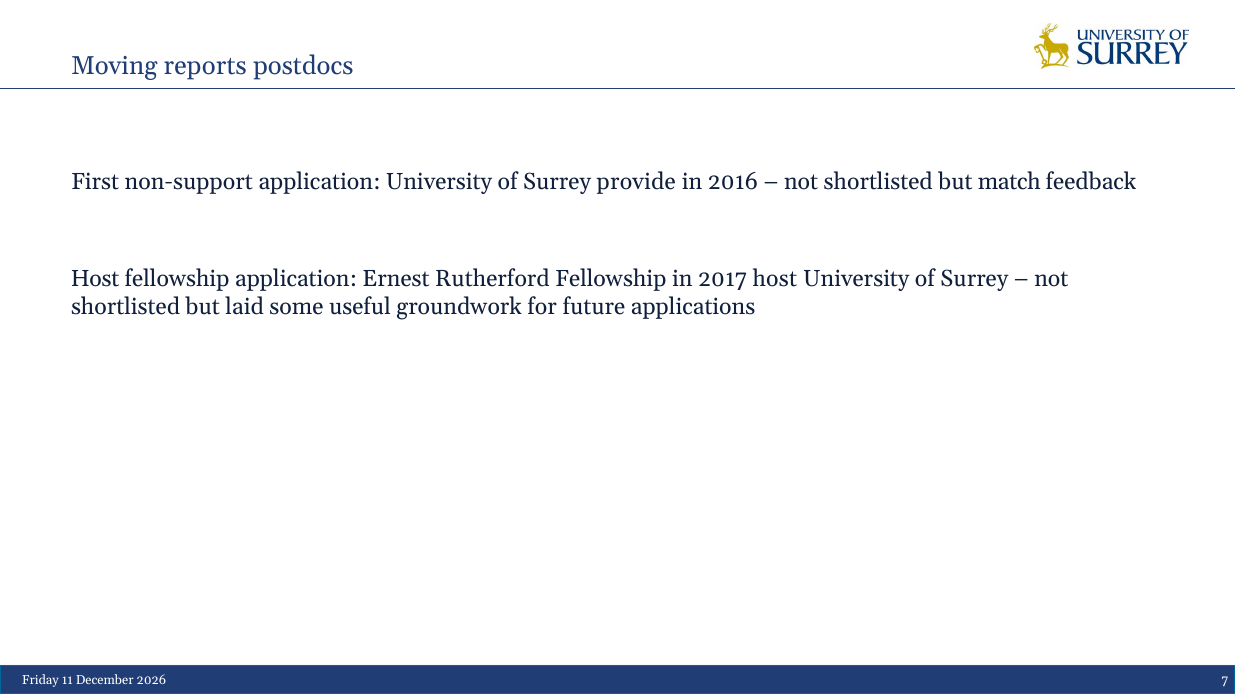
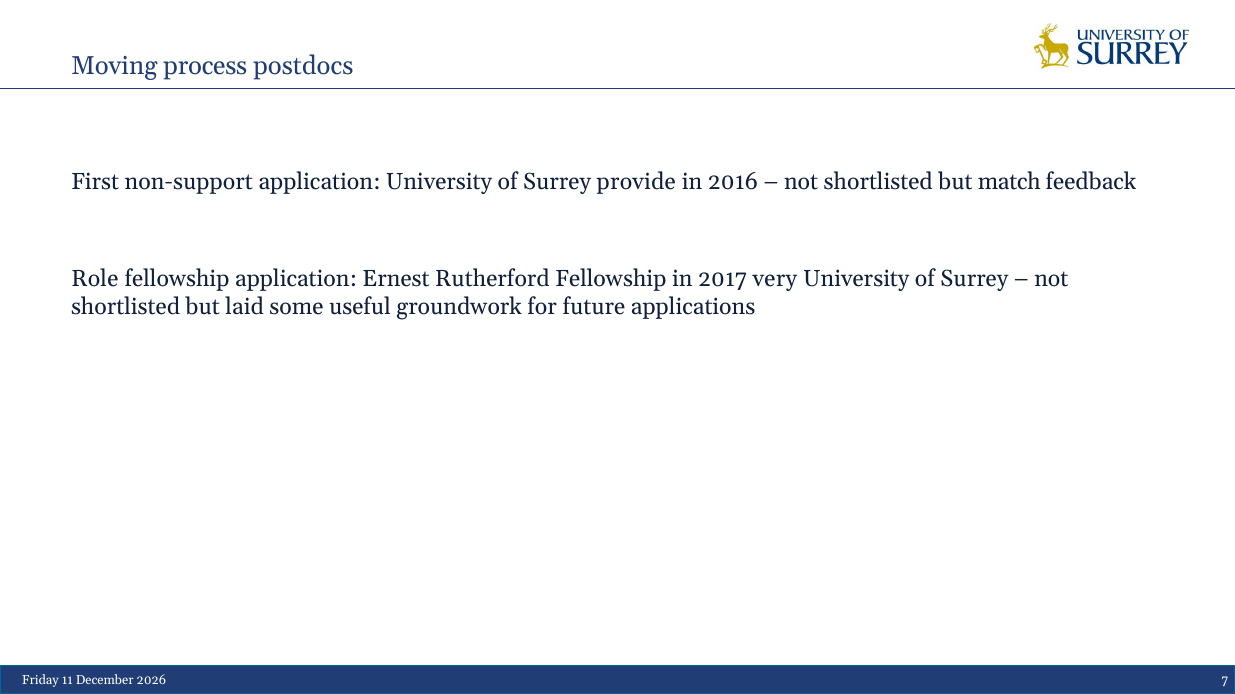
reports: reports -> process
Host at (95, 279): Host -> Role
2017 host: host -> very
